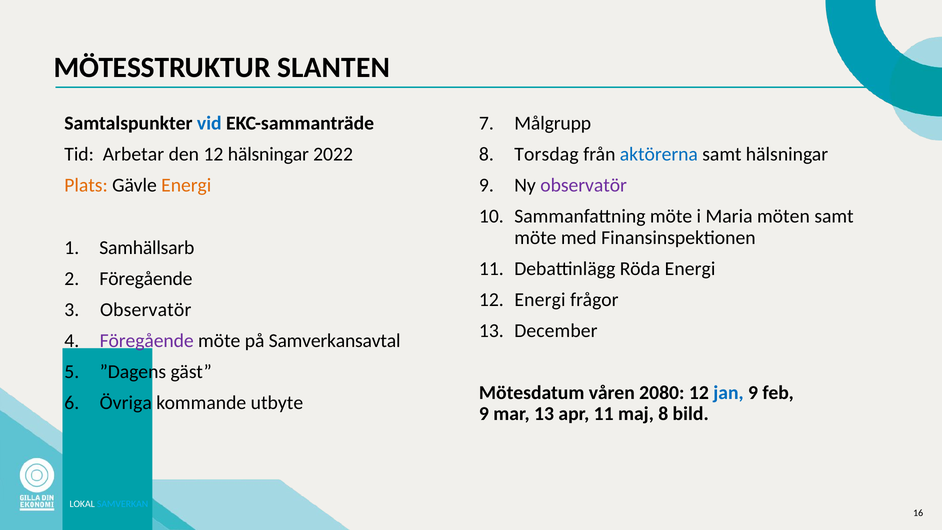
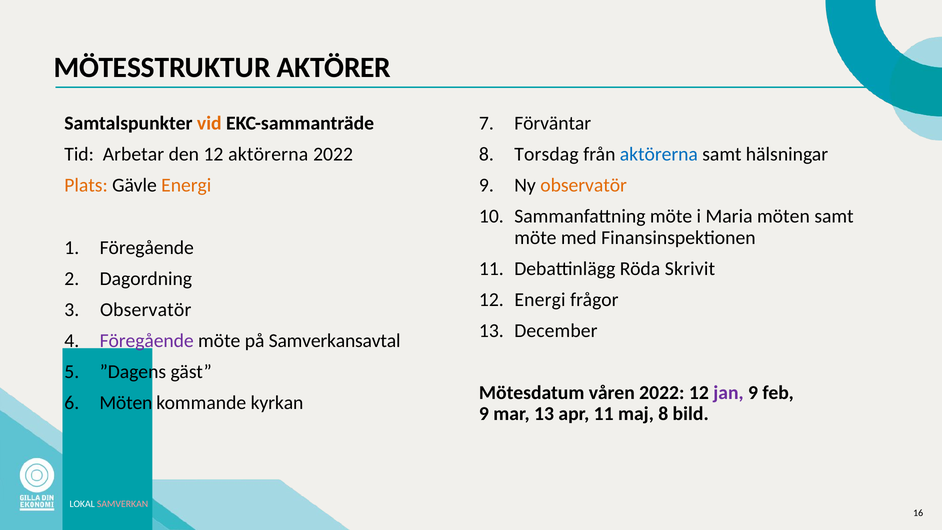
SLANTEN: SLANTEN -> AKTÖRER
vid colour: blue -> orange
Målgrupp: Målgrupp -> Förväntar
12 hälsningar: hälsningar -> aktörerna
observatör at (584, 185) colour: purple -> orange
Samhällsarb at (147, 248): Samhällsarb -> Föregående
Röda Energi: Energi -> Skrivit
Föregående at (146, 279): Föregående -> Dagordning
våren 2080: 2080 -> 2022
jan colour: blue -> purple
Övriga at (126, 403): Övriga -> Möten
utbyte: utbyte -> kyrkan
SAMVERKAN colour: light blue -> pink
